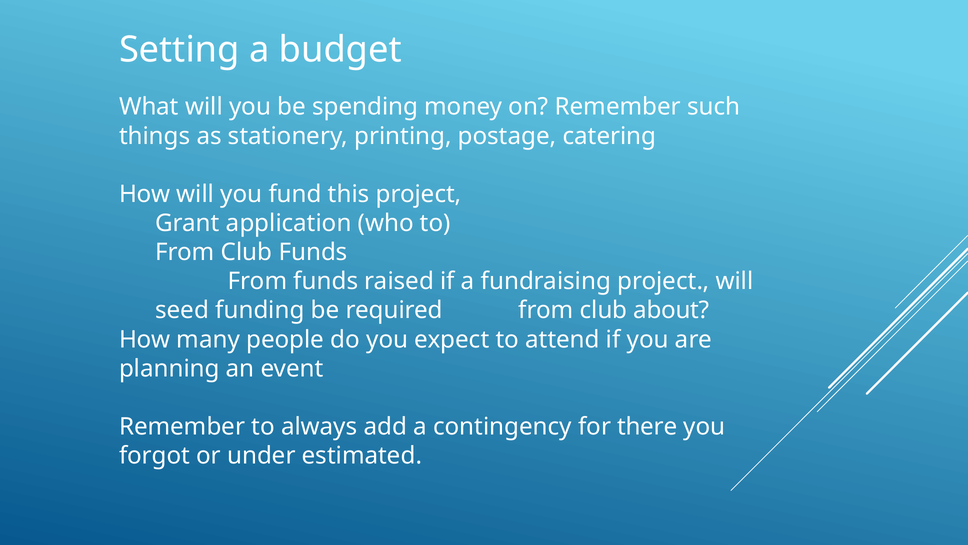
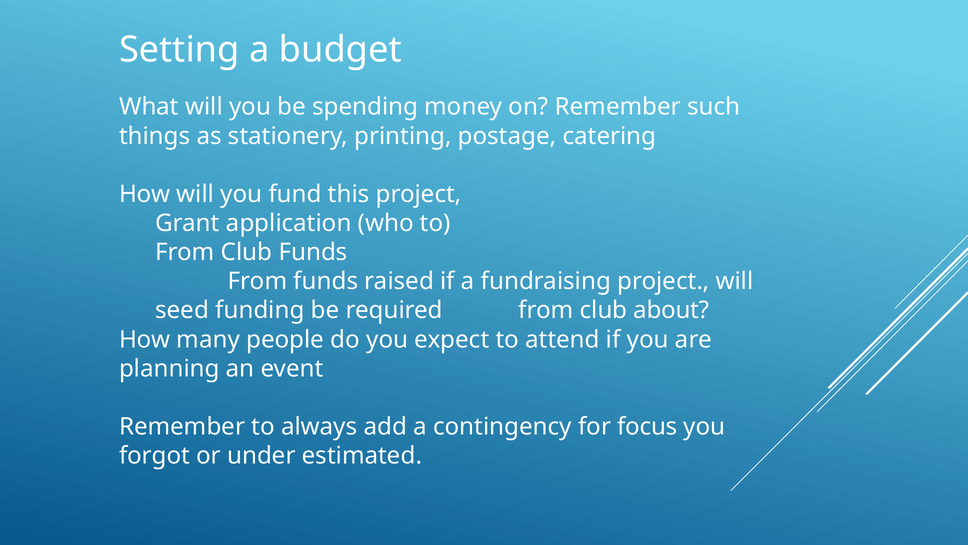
there: there -> focus
